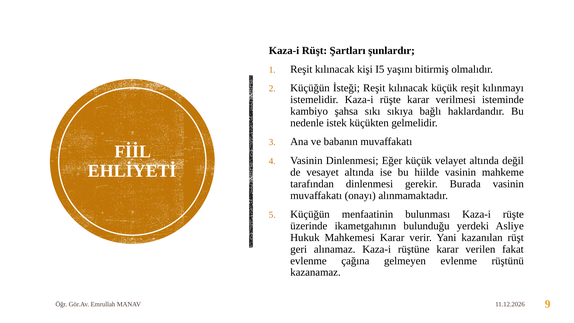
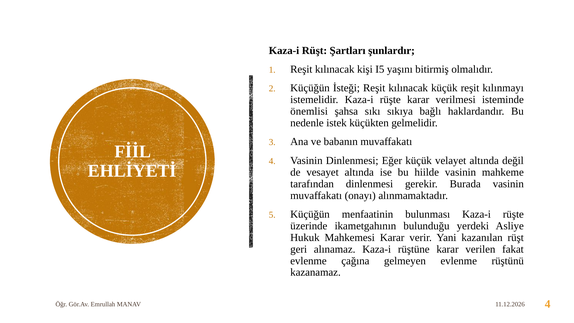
kambiyo: kambiyo -> önemlisi
9 at (548, 304): 9 -> 4
